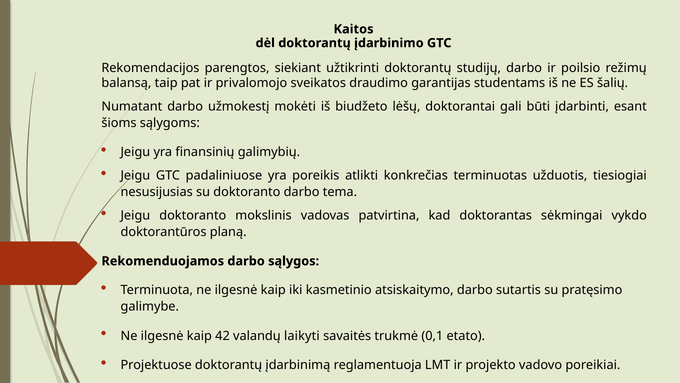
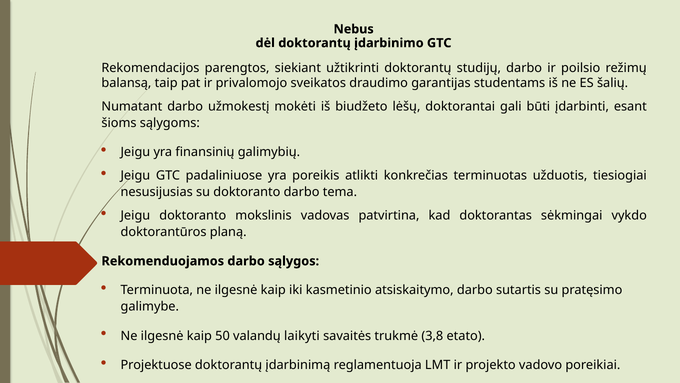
Kaitos: Kaitos -> Nebus
42: 42 -> 50
0,1: 0,1 -> 3,8
